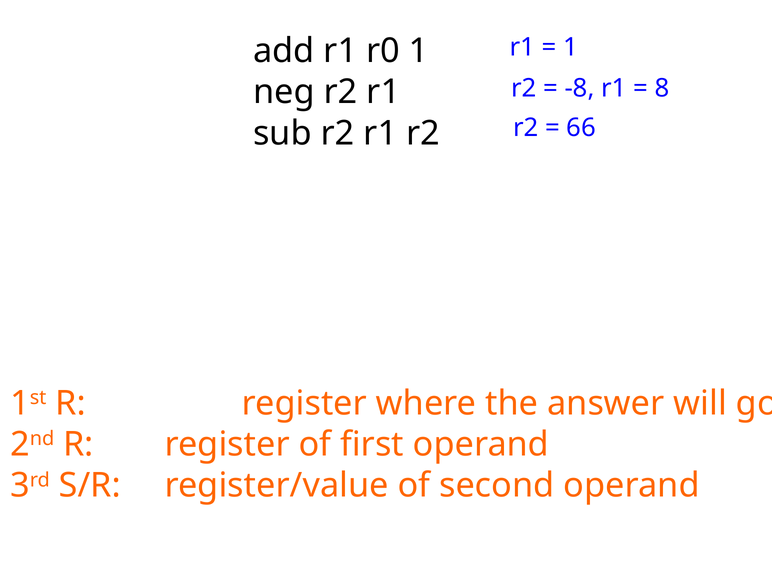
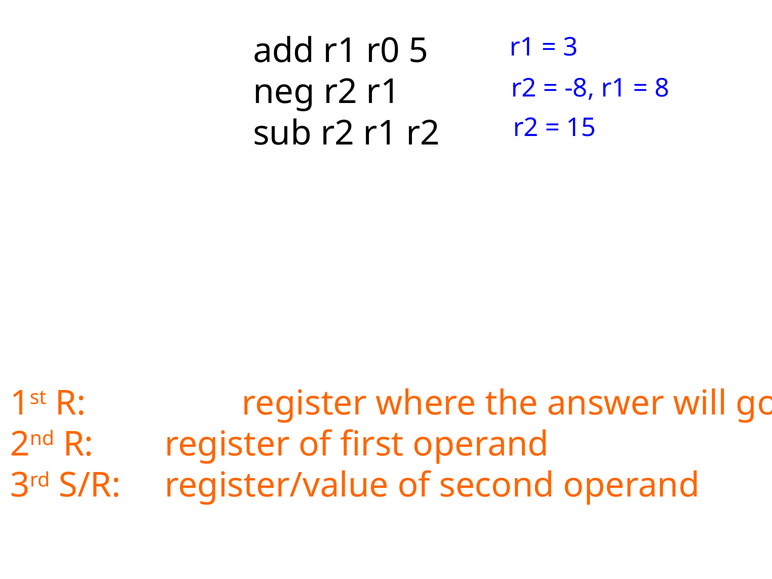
1 at (571, 47): 1 -> 3
r0 1: 1 -> 5
66: 66 -> 15
